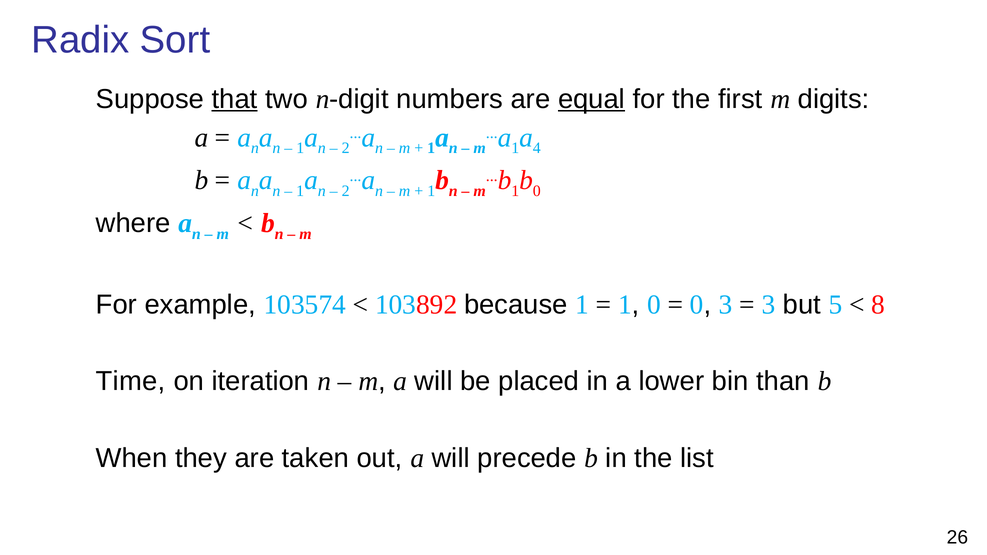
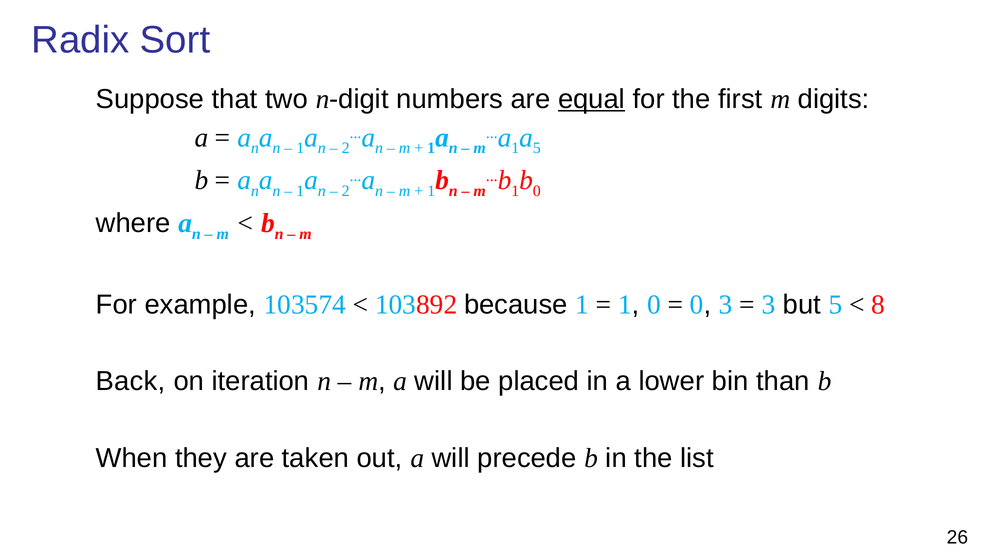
that underline: present -> none
a 4: 4 -> 5
Time: Time -> Back
